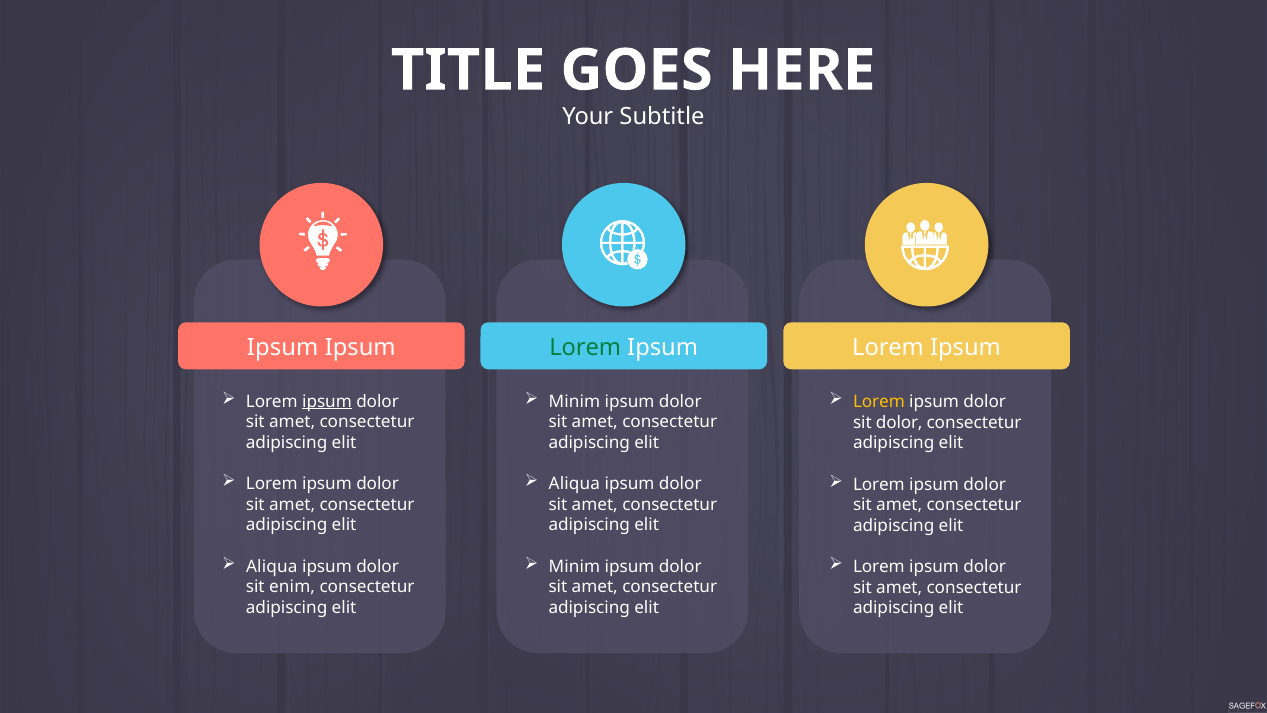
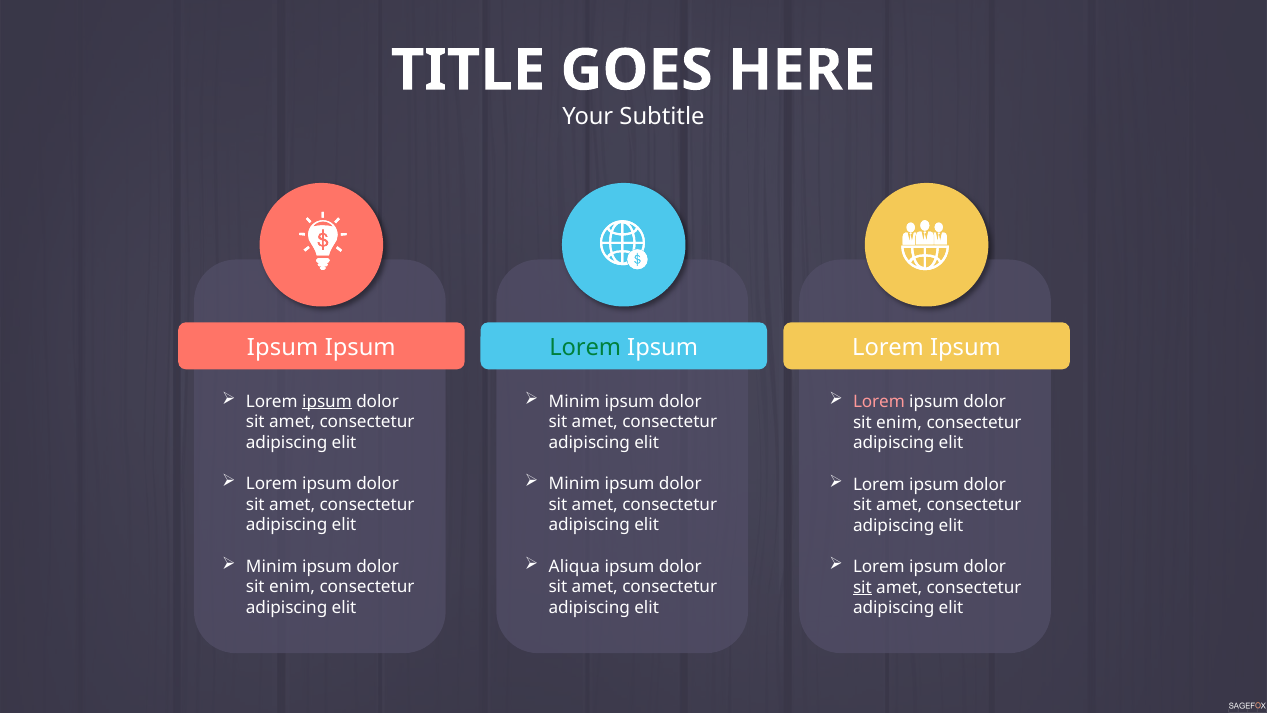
Lorem at (879, 402) colour: yellow -> pink
dolor at (899, 422): dolor -> enim
Aliqua at (574, 484): Aliqua -> Minim
Aliqua at (272, 566): Aliqua -> Minim
Minim at (574, 566): Minim -> Aliqua
sit at (862, 587) underline: none -> present
